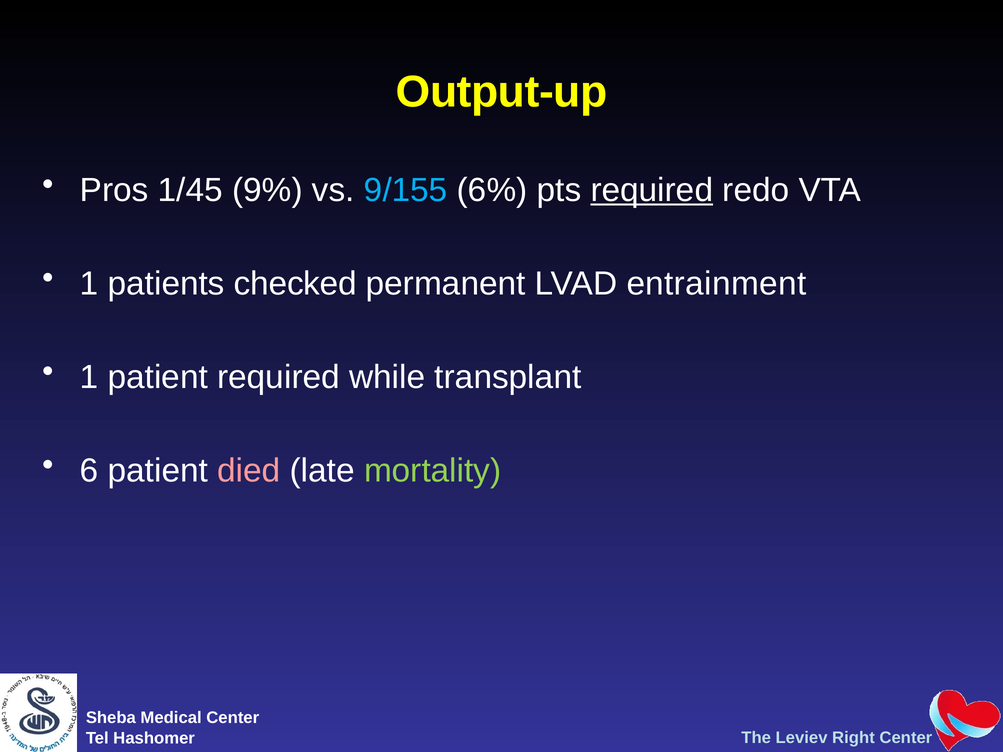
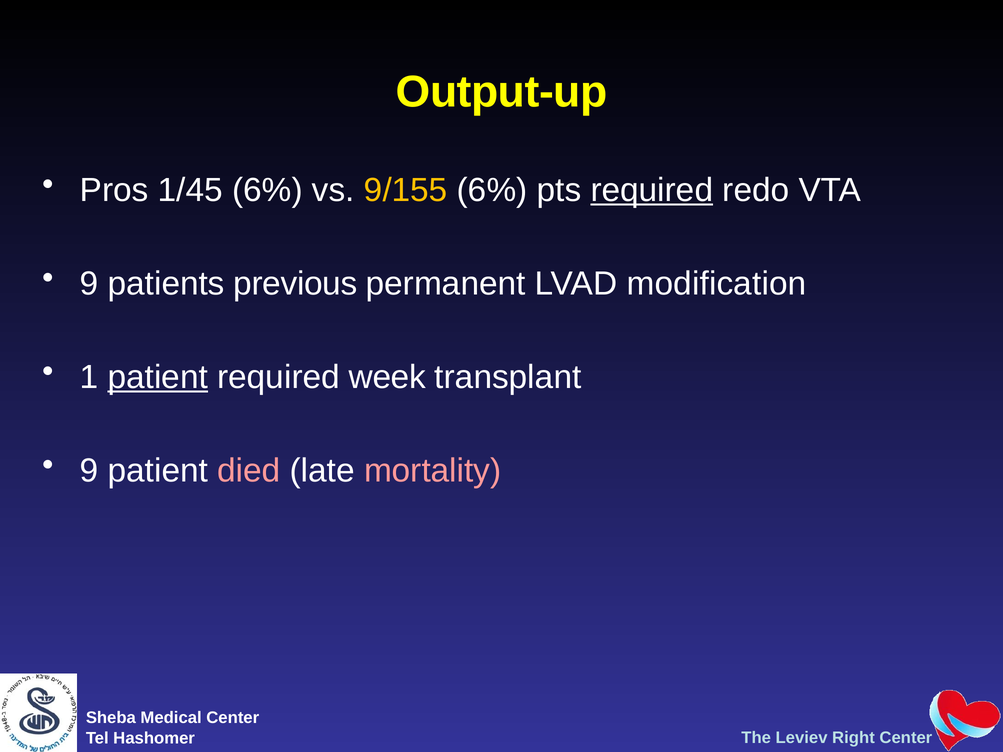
1/45 9%: 9% -> 6%
9/155 colour: light blue -> yellow
1 at (89, 284): 1 -> 9
checked: checked -> previous
entrainment: entrainment -> modification
patient at (158, 377) underline: none -> present
while: while -> week
6 at (89, 471): 6 -> 9
mortality colour: light green -> pink
